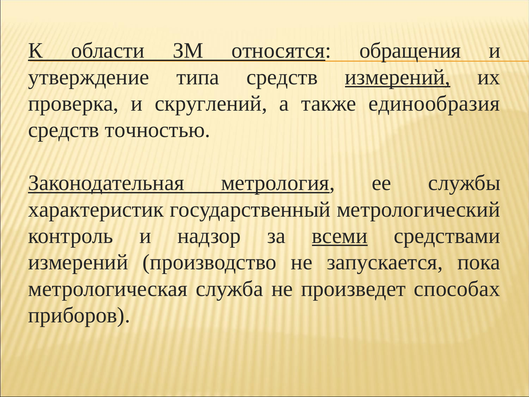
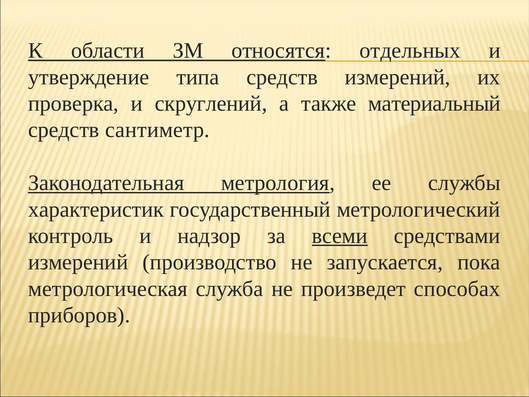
обращения: обращения -> отдельных
измерений at (398, 77) underline: present -> none
единообразия: единообразия -> материальный
точностью: точностью -> сантиметр
